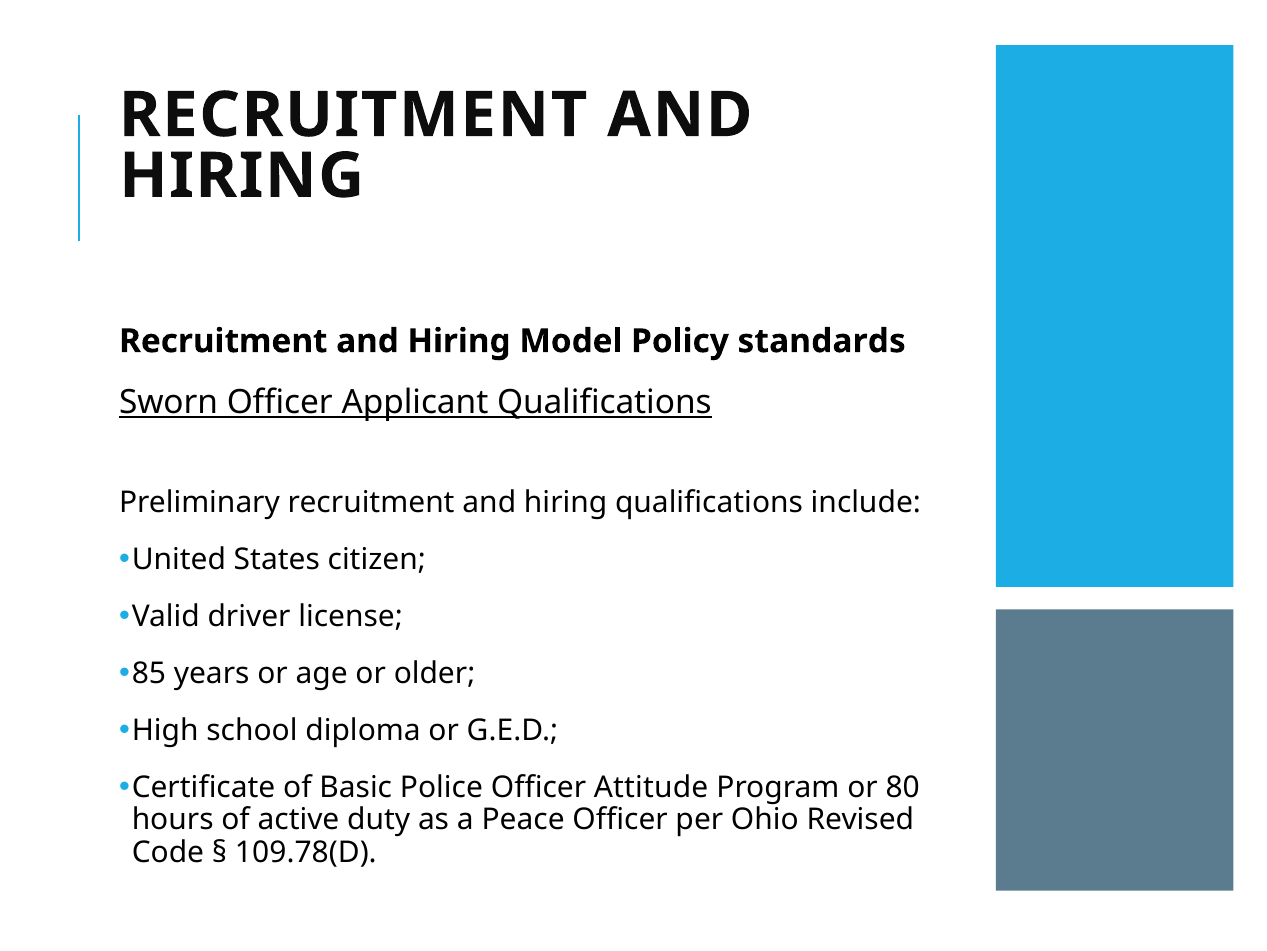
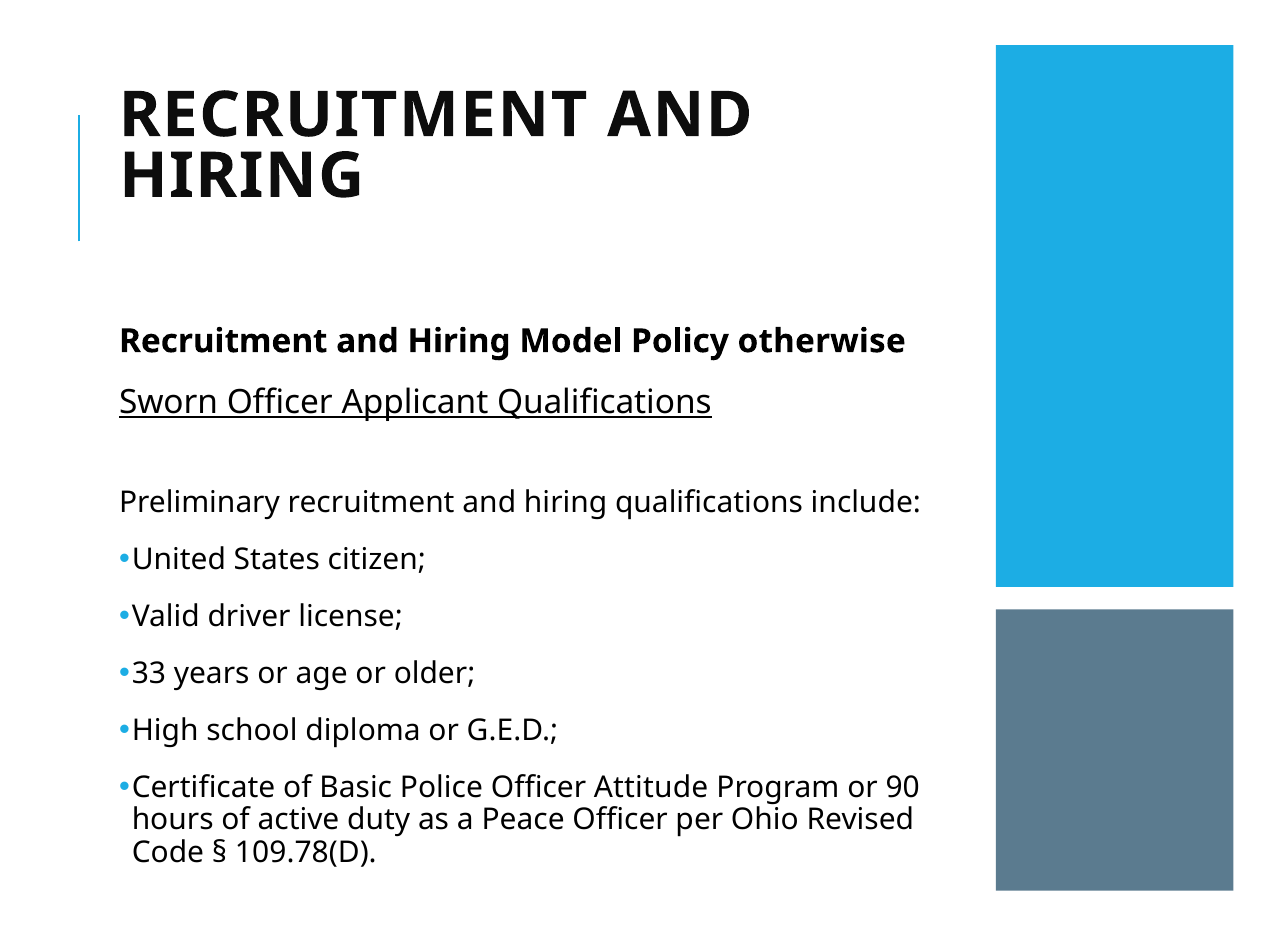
standards: standards -> otherwise
85: 85 -> 33
80: 80 -> 90
